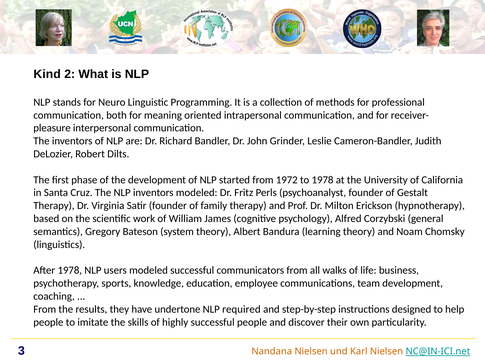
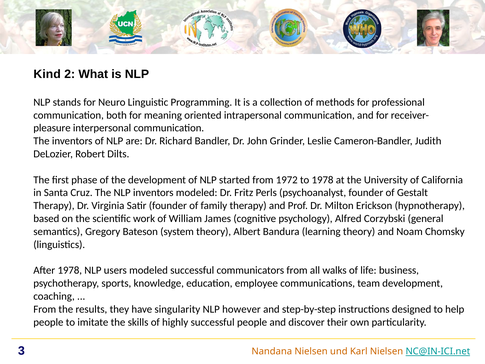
undertone: undertone -> singularity
required: required -> however
